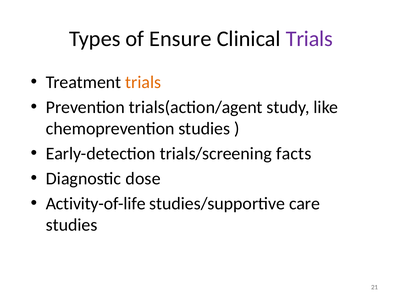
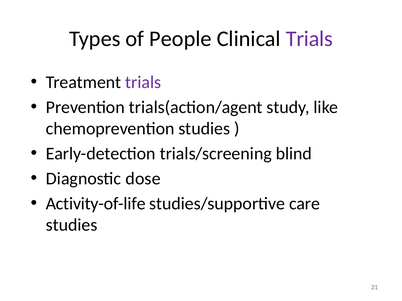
Ensure: Ensure -> People
trials at (143, 82) colour: orange -> purple
facts: facts -> blind
